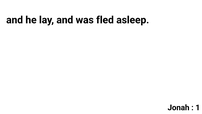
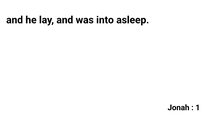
fled: fled -> into
